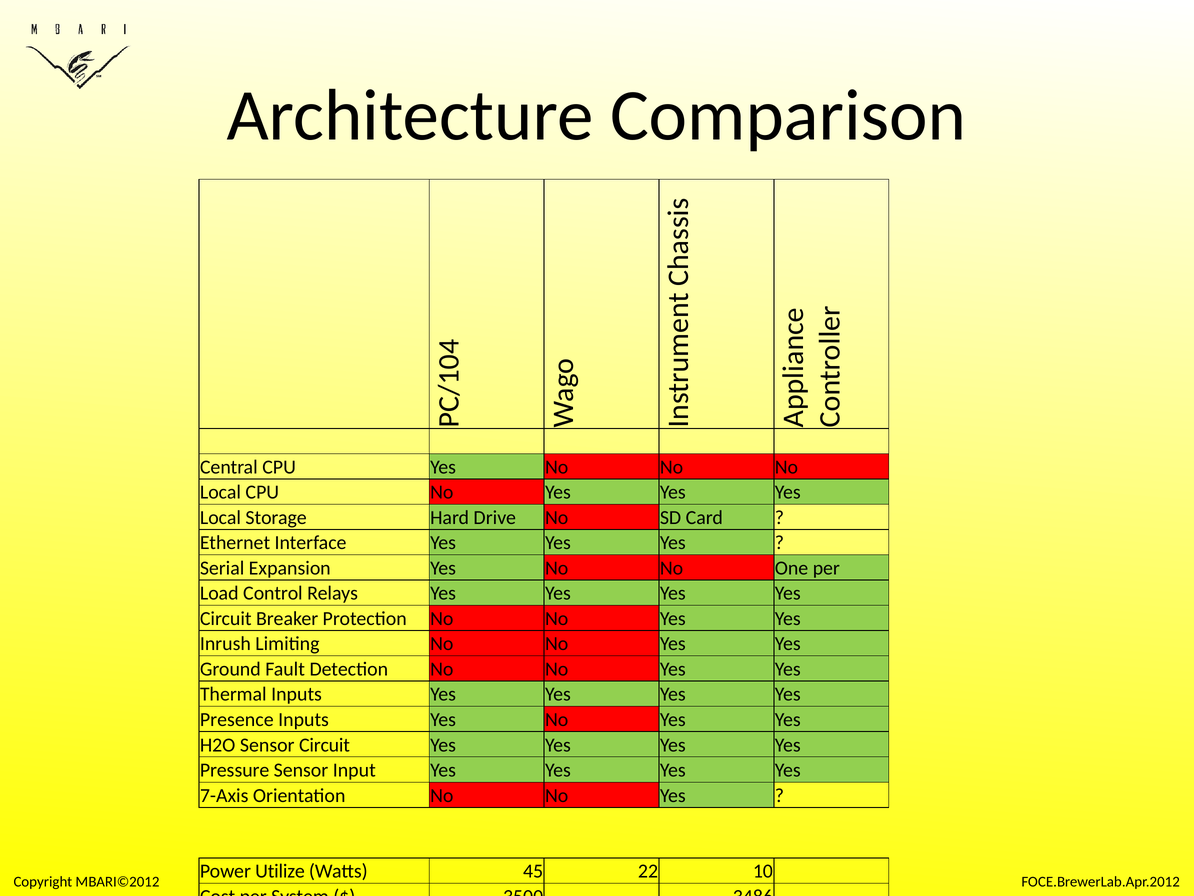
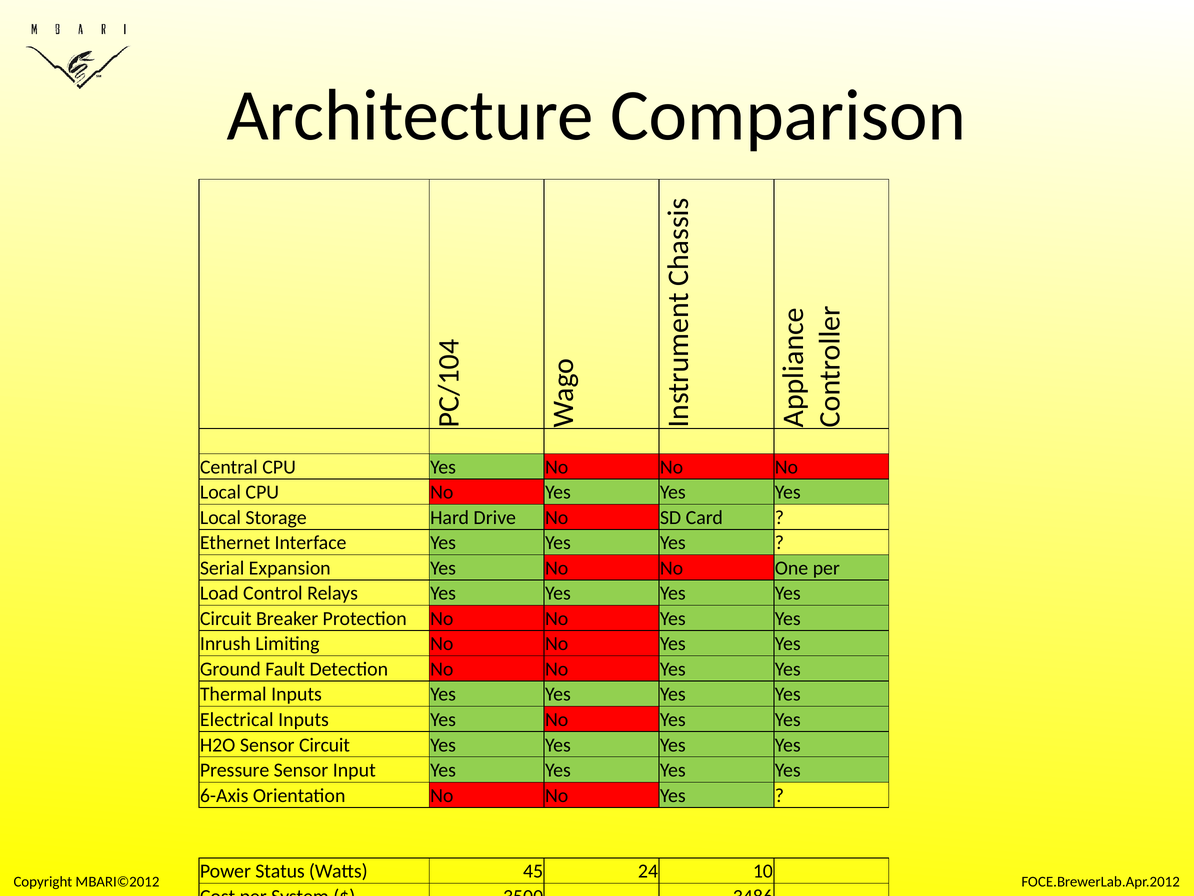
Presence: Presence -> Electrical
7-Axis: 7-Axis -> 6-Axis
Utilize: Utilize -> Status
22: 22 -> 24
